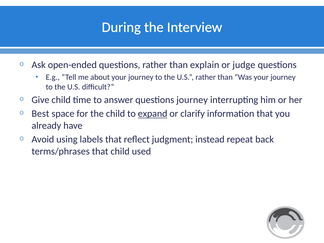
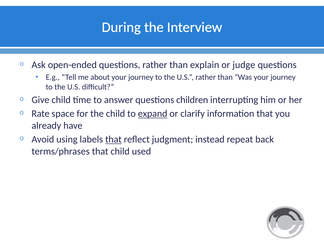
questions journey: journey -> children
Best: Best -> Rate
that at (113, 139) underline: none -> present
